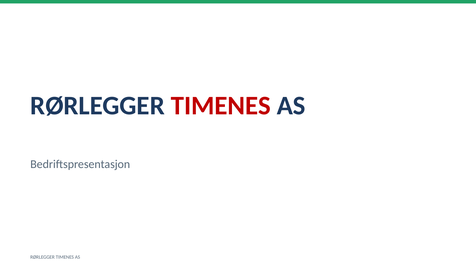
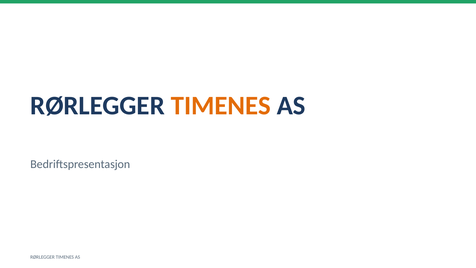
TIMENES at (221, 106) colour: red -> orange
